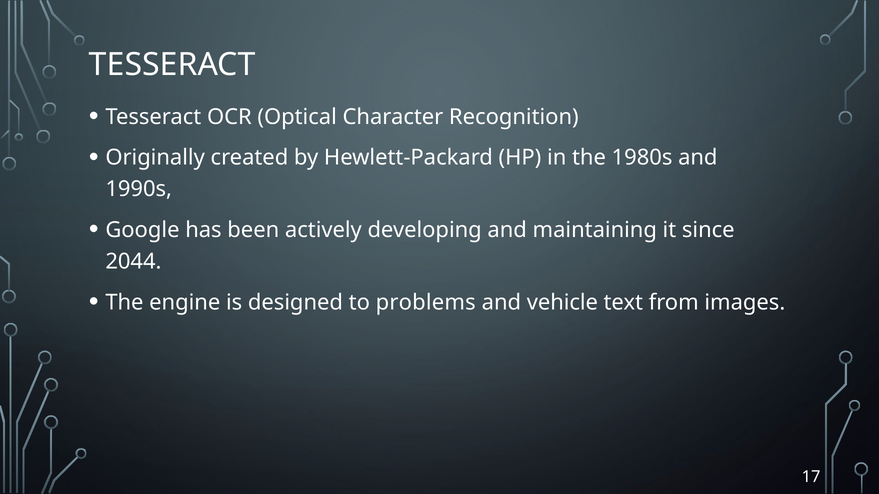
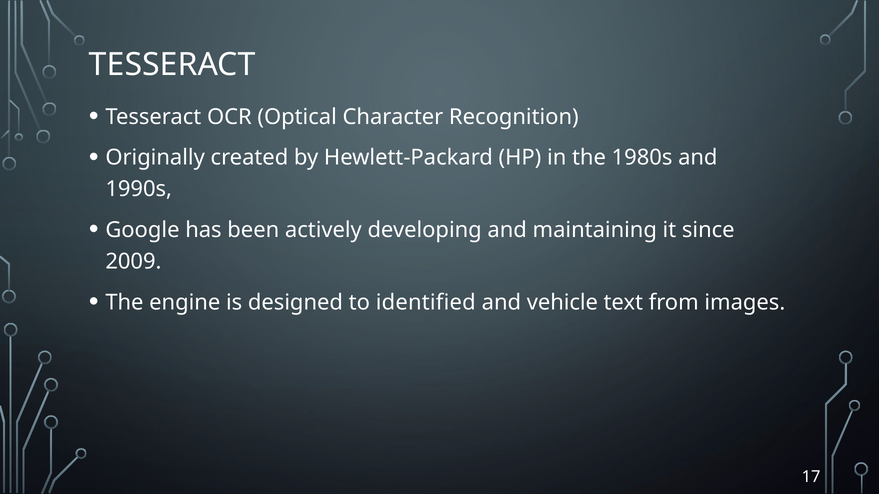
2044: 2044 -> 2009
problems: problems -> identified
